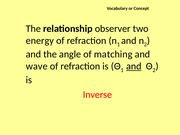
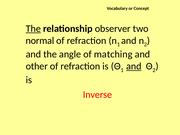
The at (33, 29) underline: none -> present
energy: energy -> normal
wave: wave -> other
